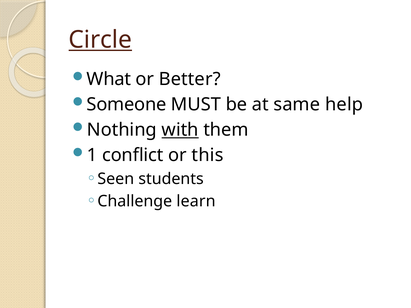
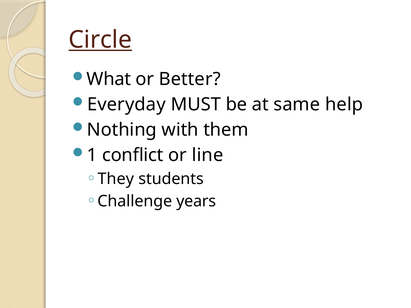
Someone: Someone -> Everyday
with underline: present -> none
this: this -> line
Seen: Seen -> They
learn: learn -> years
